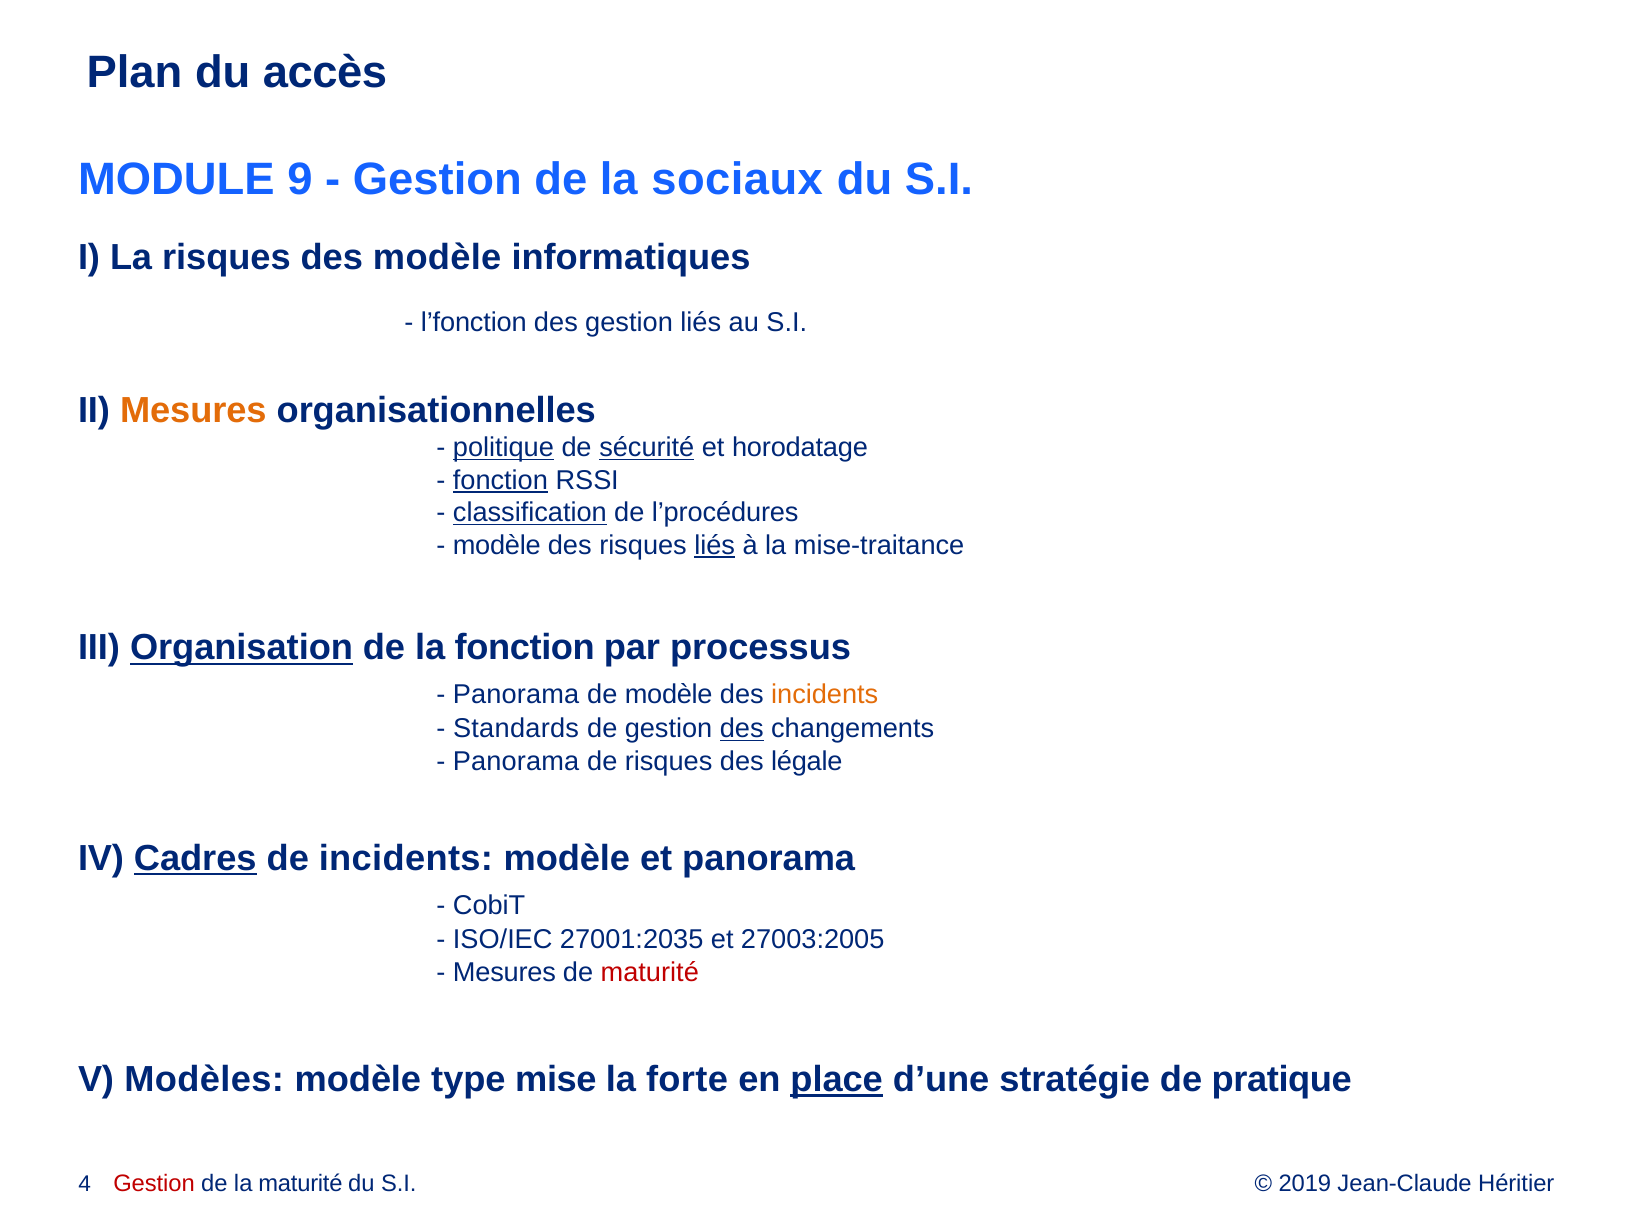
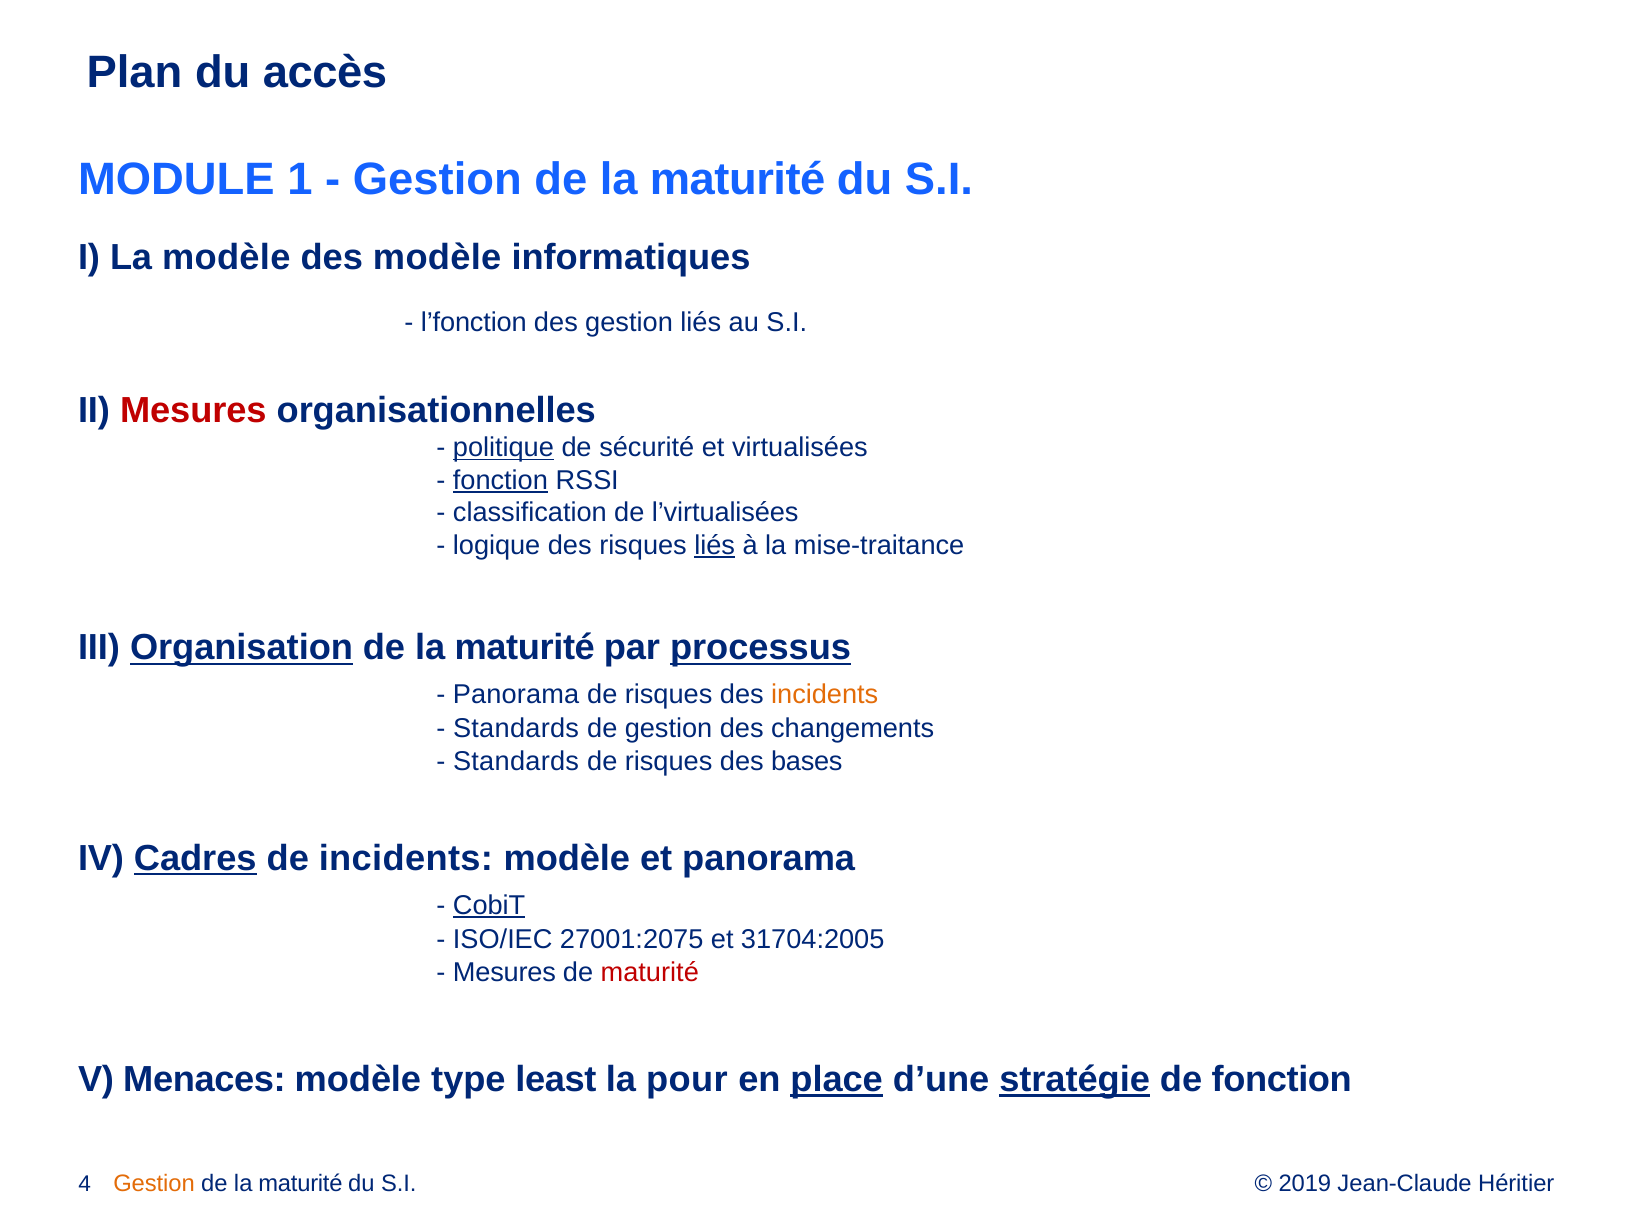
9: 9 -> 1
sociaux at (737, 180): sociaux -> maturité
La risques: risques -> modèle
Mesures at (193, 410) colour: orange -> red
sécurité underline: present -> none
horodatage: horodatage -> virtualisées
classification underline: present -> none
l’procédures: l’procédures -> l’virtualisées
modèle at (497, 546): modèle -> logique
fonction at (525, 648): fonction -> maturité
processus underline: none -> present
modèle at (669, 695): modèle -> risques
des at (742, 729) underline: present -> none
Panorama at (516, 762): Panorama -> Standards
légale: légale -> bases
CobiT underline: none -> present
27001:2035: 27001:2035 -> 27001:2075
27003:2005: 27003:2005 -> 31704:2005
Modèles: Modèles -> Menaces
mise: mise -> least
forte: forte -> pour
stratégie underline: none -> present
de pratique: pratique -> fonction
Gestion at (154, 1183) colour: red -> orange
